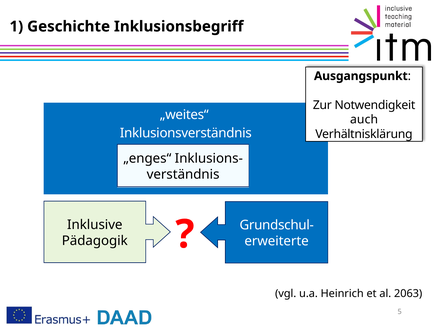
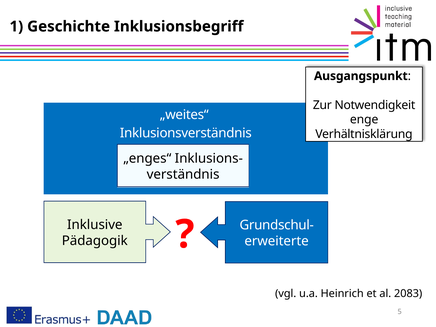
auch: auch -> enge
2063: 2063 -> 2083
